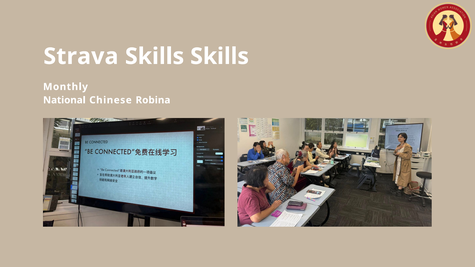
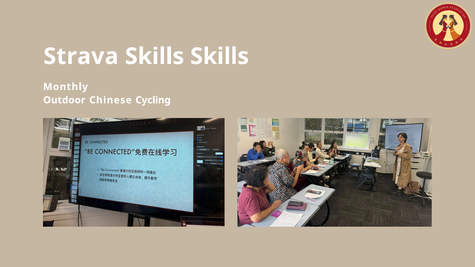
National: National -> Outdoor
Robina: Robina -> Cycling
